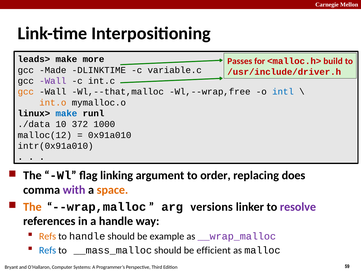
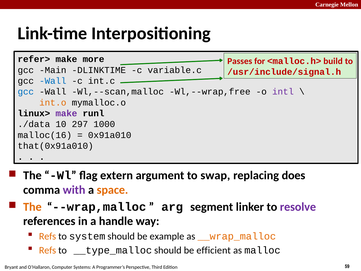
leads>: leads> -> refer>
Made: Made -> Main
/usr/include/driver.h: /usr/include/driver.h -> /usr/include/signal.h
Wall at (53, 81) colour: purple -> blue
gcc at (26, 92) colour: orange -> blue
Wl,--that,malloc: Wl,--that,malloc -> Wl,--scan,malloc
intl colour: blue -> purple
make at (66, 113) colour: blue -> purple
372: 372 -> 297
malloc(12: malloc(12 -> malloc(16
intr(0x91a010: intr(0x91a010 -> that(0x91a010
linking: linking -> extern
order: order -> swap
versions: versions -> segment
to handle: handle -> system
__wrap_malloc colour: purple -> orange
Refs at (48, 250) colour: blue -> orange
__mass_malloc: __mass_malloc -> __type_malloc
